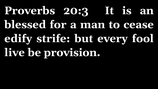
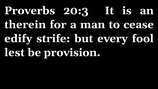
blessed: blessed -> therein
live: live -> lest
